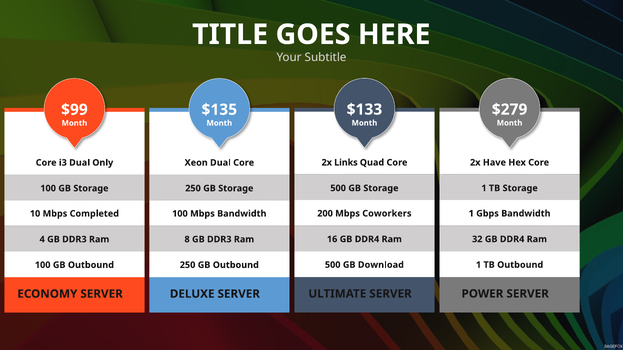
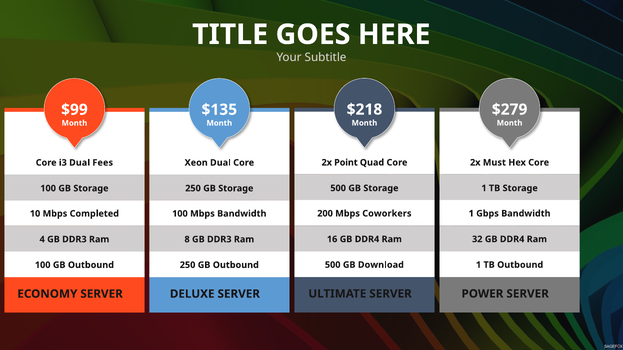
$133: $133 -> $218
Links: Links -> Point
Have: Have -> Must
Only: Only -> Fees
